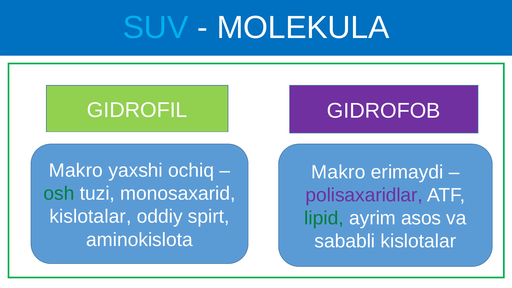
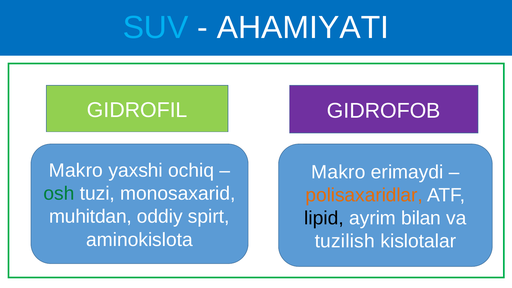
MOLEKULA: MOLEKULA -> AHAMIYATI
polisaxaridlar colour: purple -> orange
kislotalar at (90, 217): kislotalar -> muhitdan
lipid colour: green -> black
asos: asos -> bilan
sababli: sababli -> tuzilish
